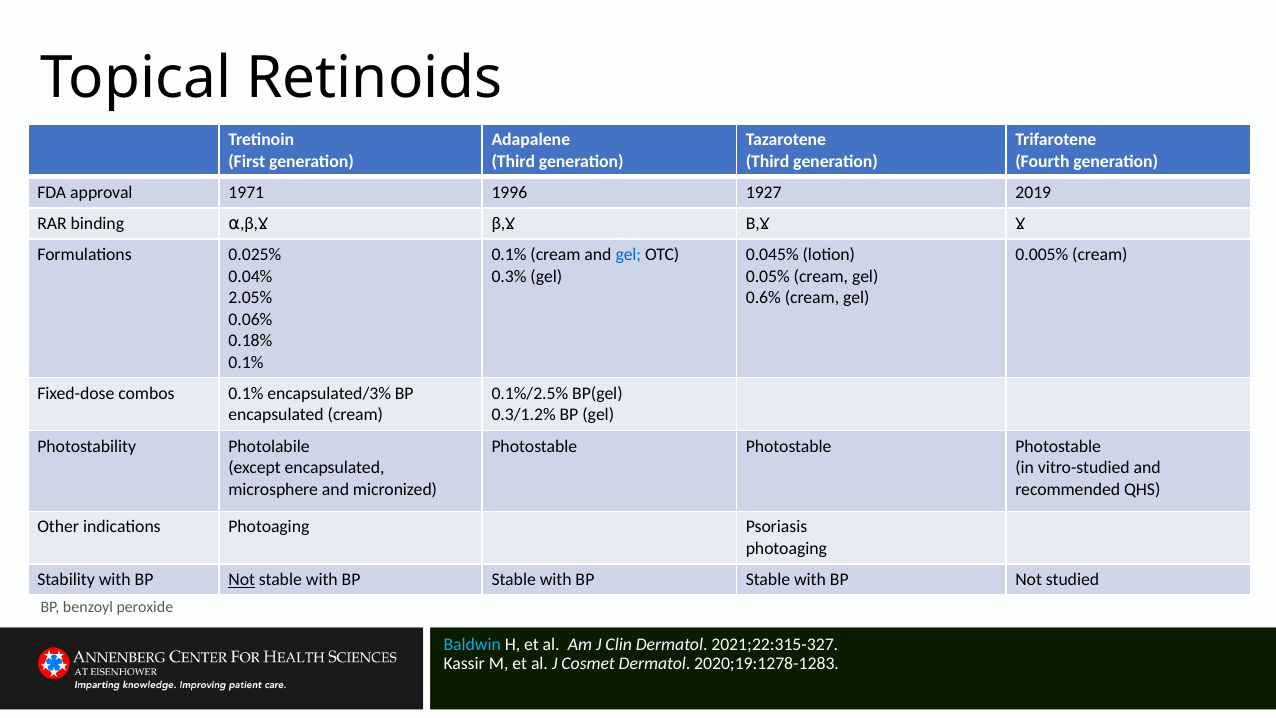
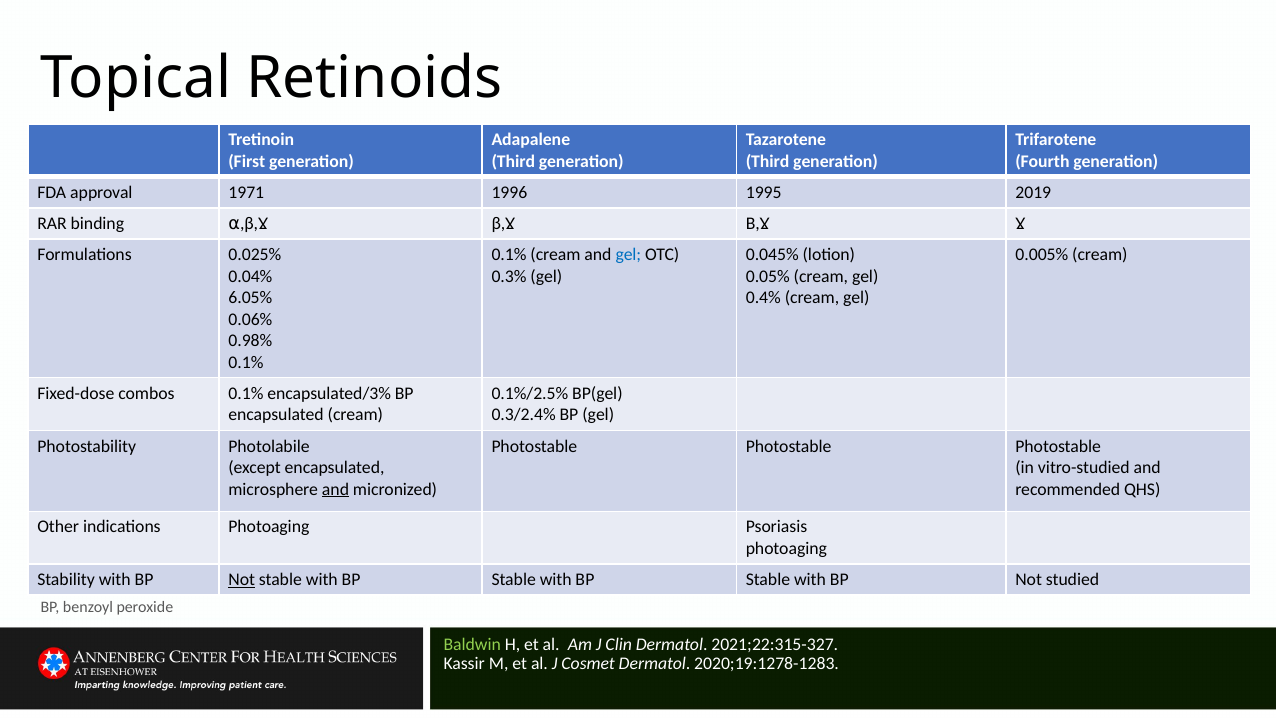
1927: 1927 -> 1995
2.05%: 2.05% -> 6.05%
0.6%: 0.6% -> 0.4%
0.18%: 0.18% -> 0.98%
0.3/1.2%: 0.3/1.2% -> 0.3/2.4%
and at (336, 489) underline: none -> present
Baldwin colour: light blue -> light green
